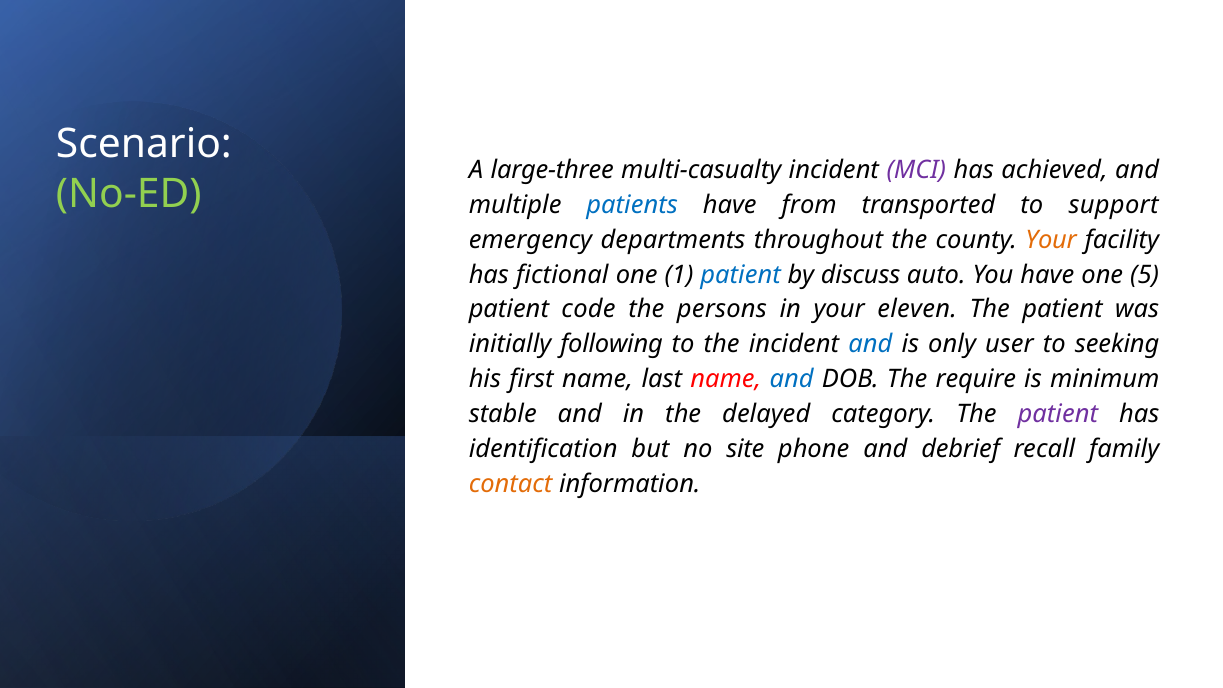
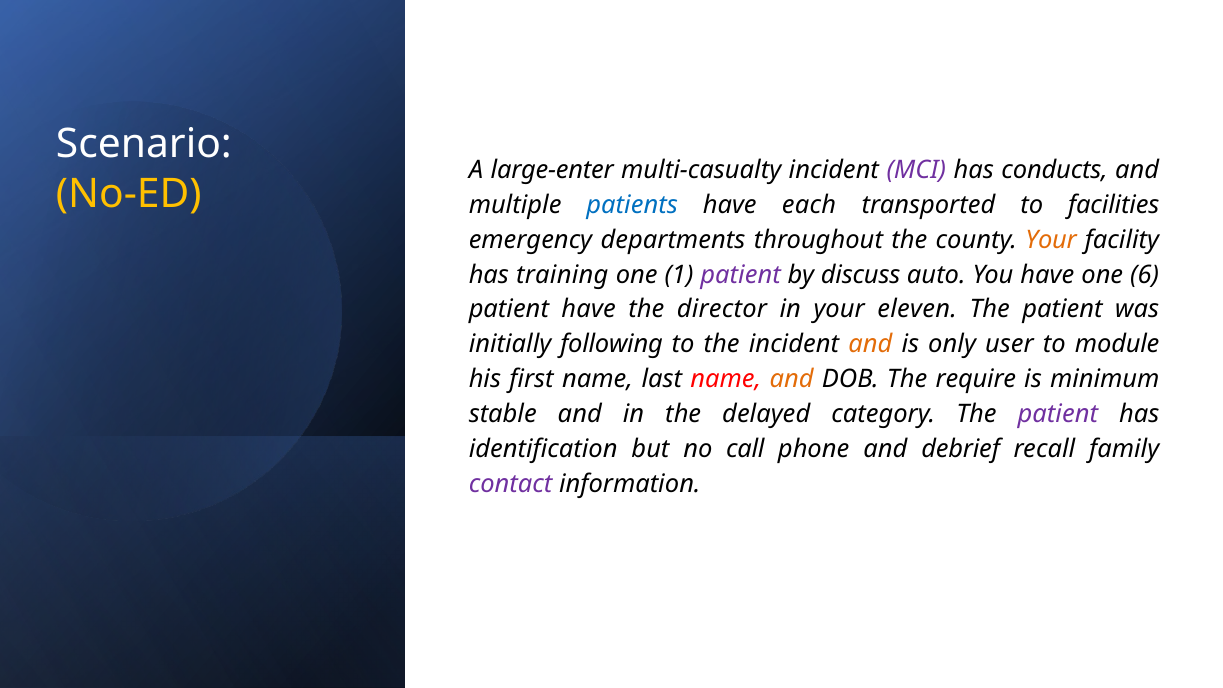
large-three: large-three -> large-enter
achieved: achieved -> conducts
No-ED colour: light green -> yellow
from: from -> each
support: support -> facilities
fictional: fictional -> training
patient at (741, 275) colour: blue -> purple
5: 5 -> 6
patient code: code -> have
persons: persons -> director
and at (870, 344) colour: blue -> orange
seeking: seeking -> module
and at (792, 379) colour: blue -> orange
site: site -> call
contact colour: orange -> purple
